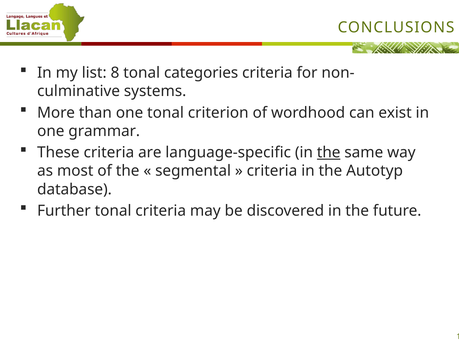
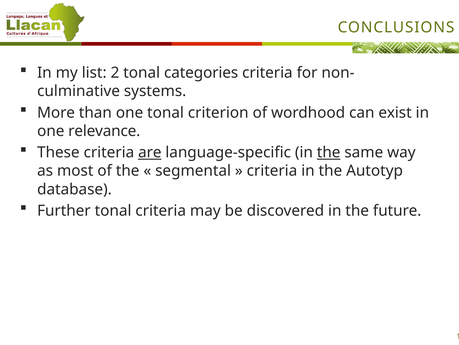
8: 8 -> 2
grammar: grammar -> relevance
are underline: none -> present
